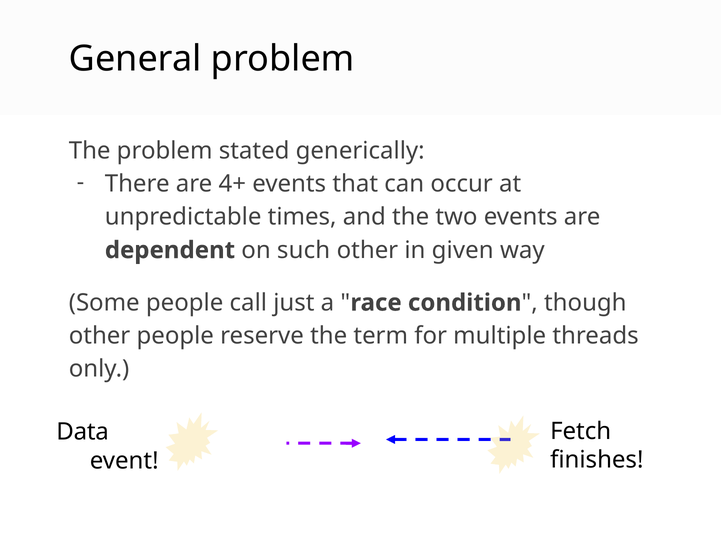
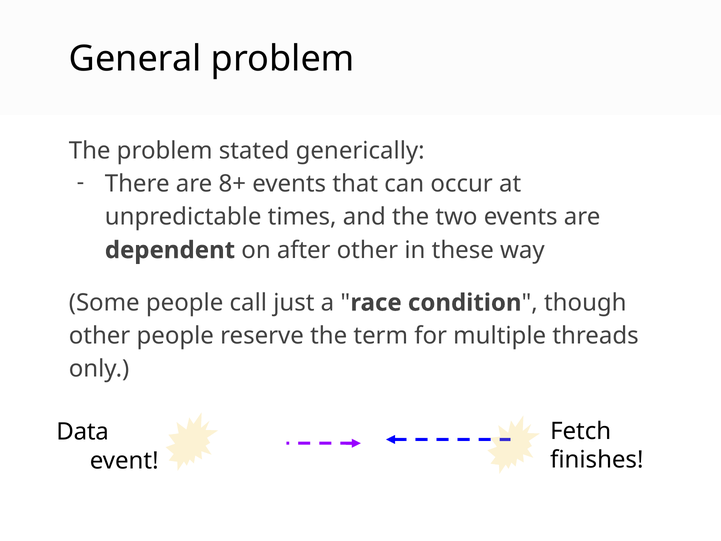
4+: 4+ -> 8+
such: such -> after
given: given -> these
